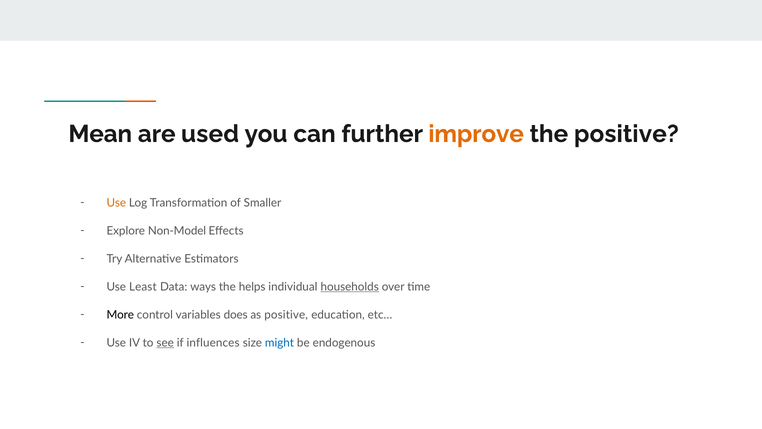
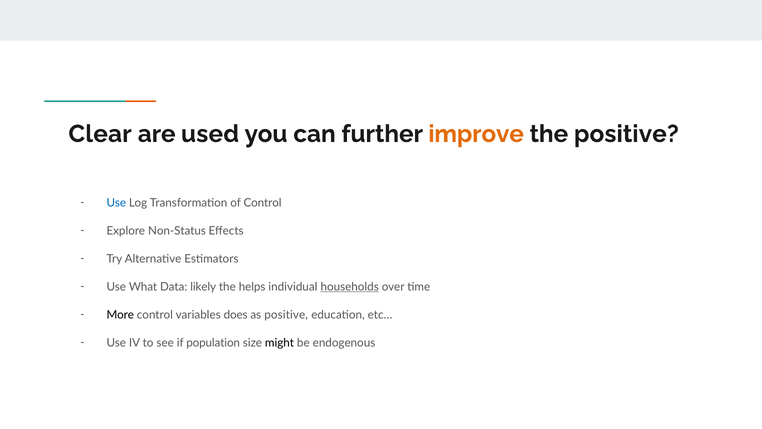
Mean: Mean -> Clear
Use at (116, 203) colour: orange -> blue
of Smaller: Smaller -> Control
Non-Model: Non-Model -> Non-Status
Least: Least -> What
ways: ways -> likely
see underline: present -> none
influences: influences -> population
might colour: blue -> black
